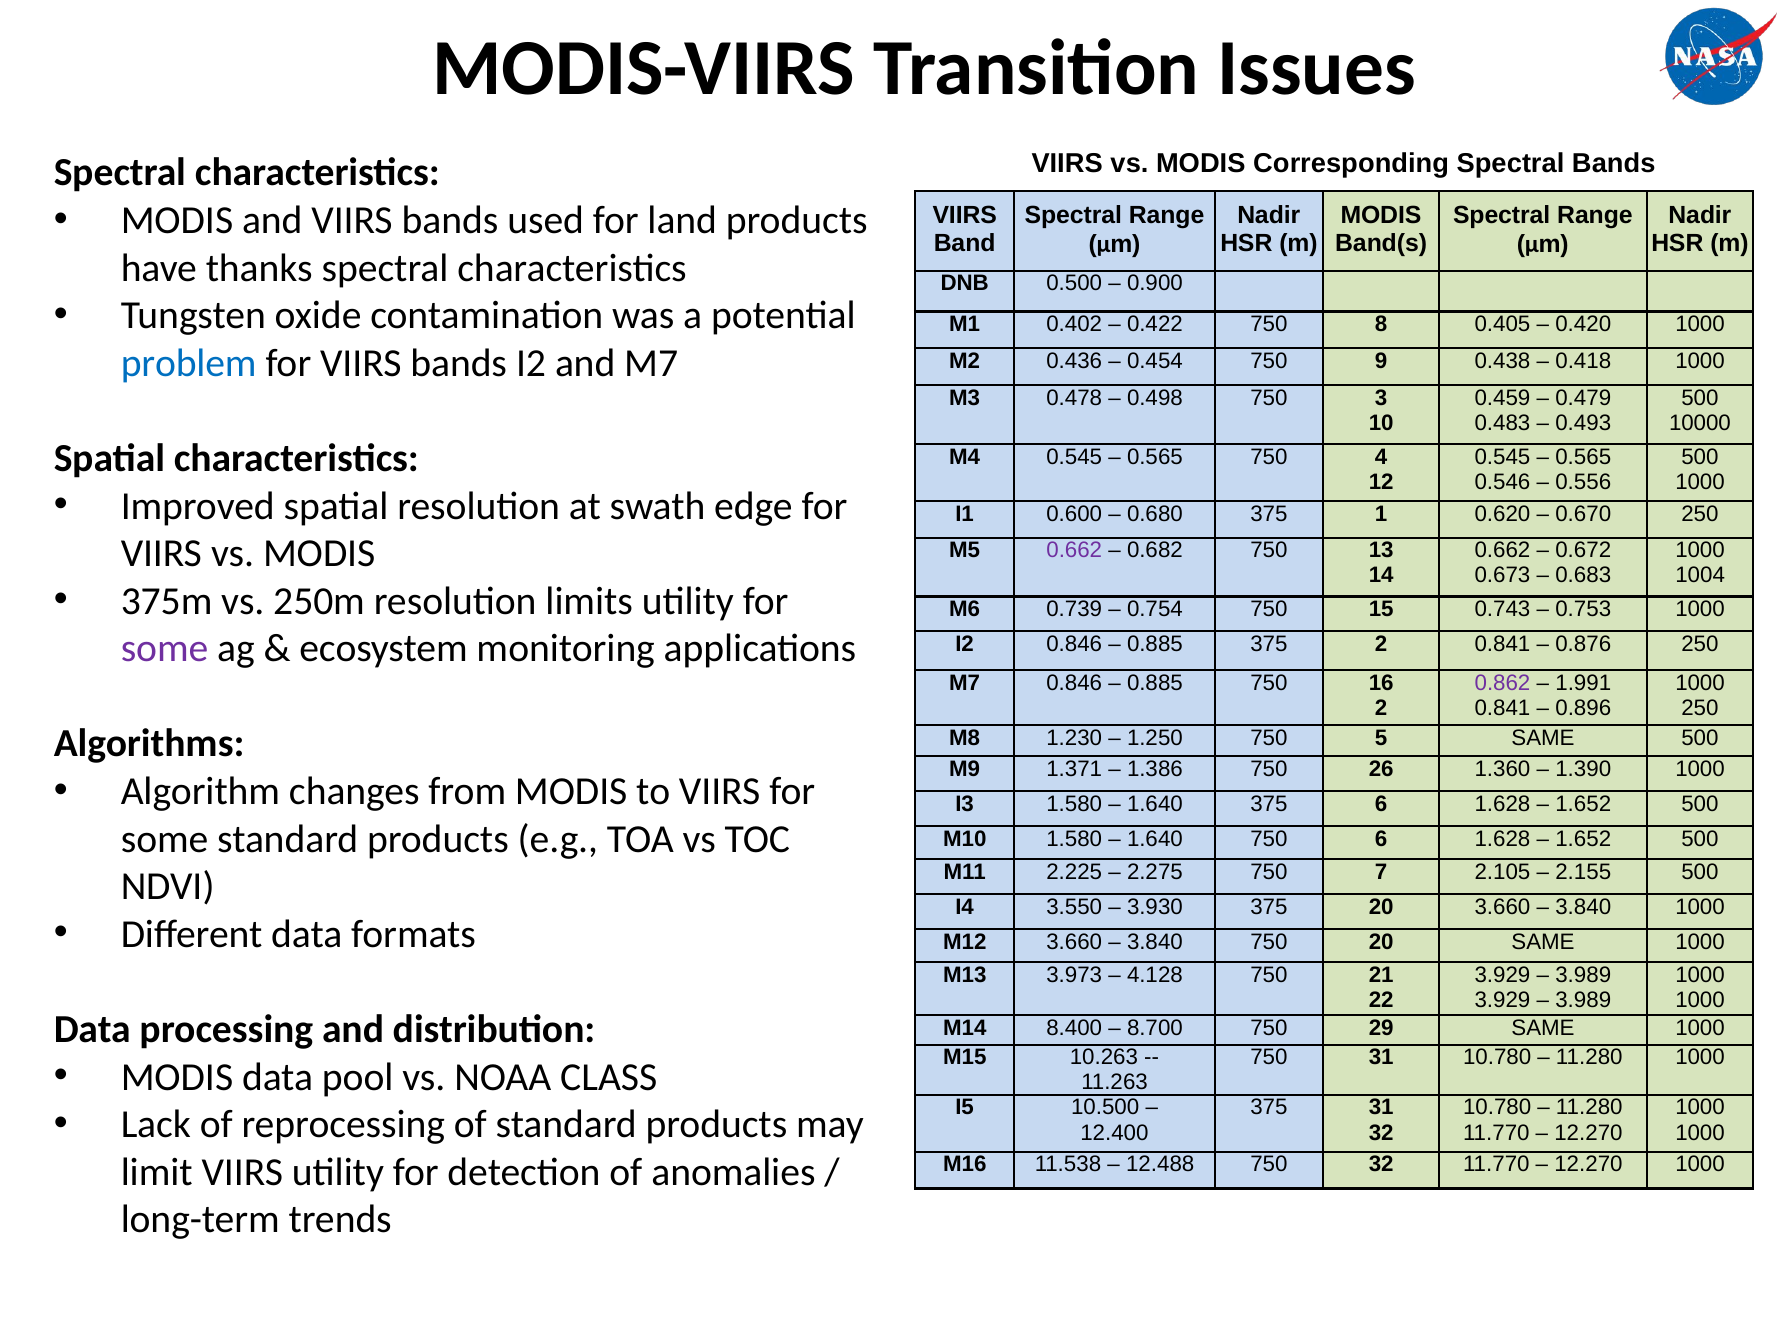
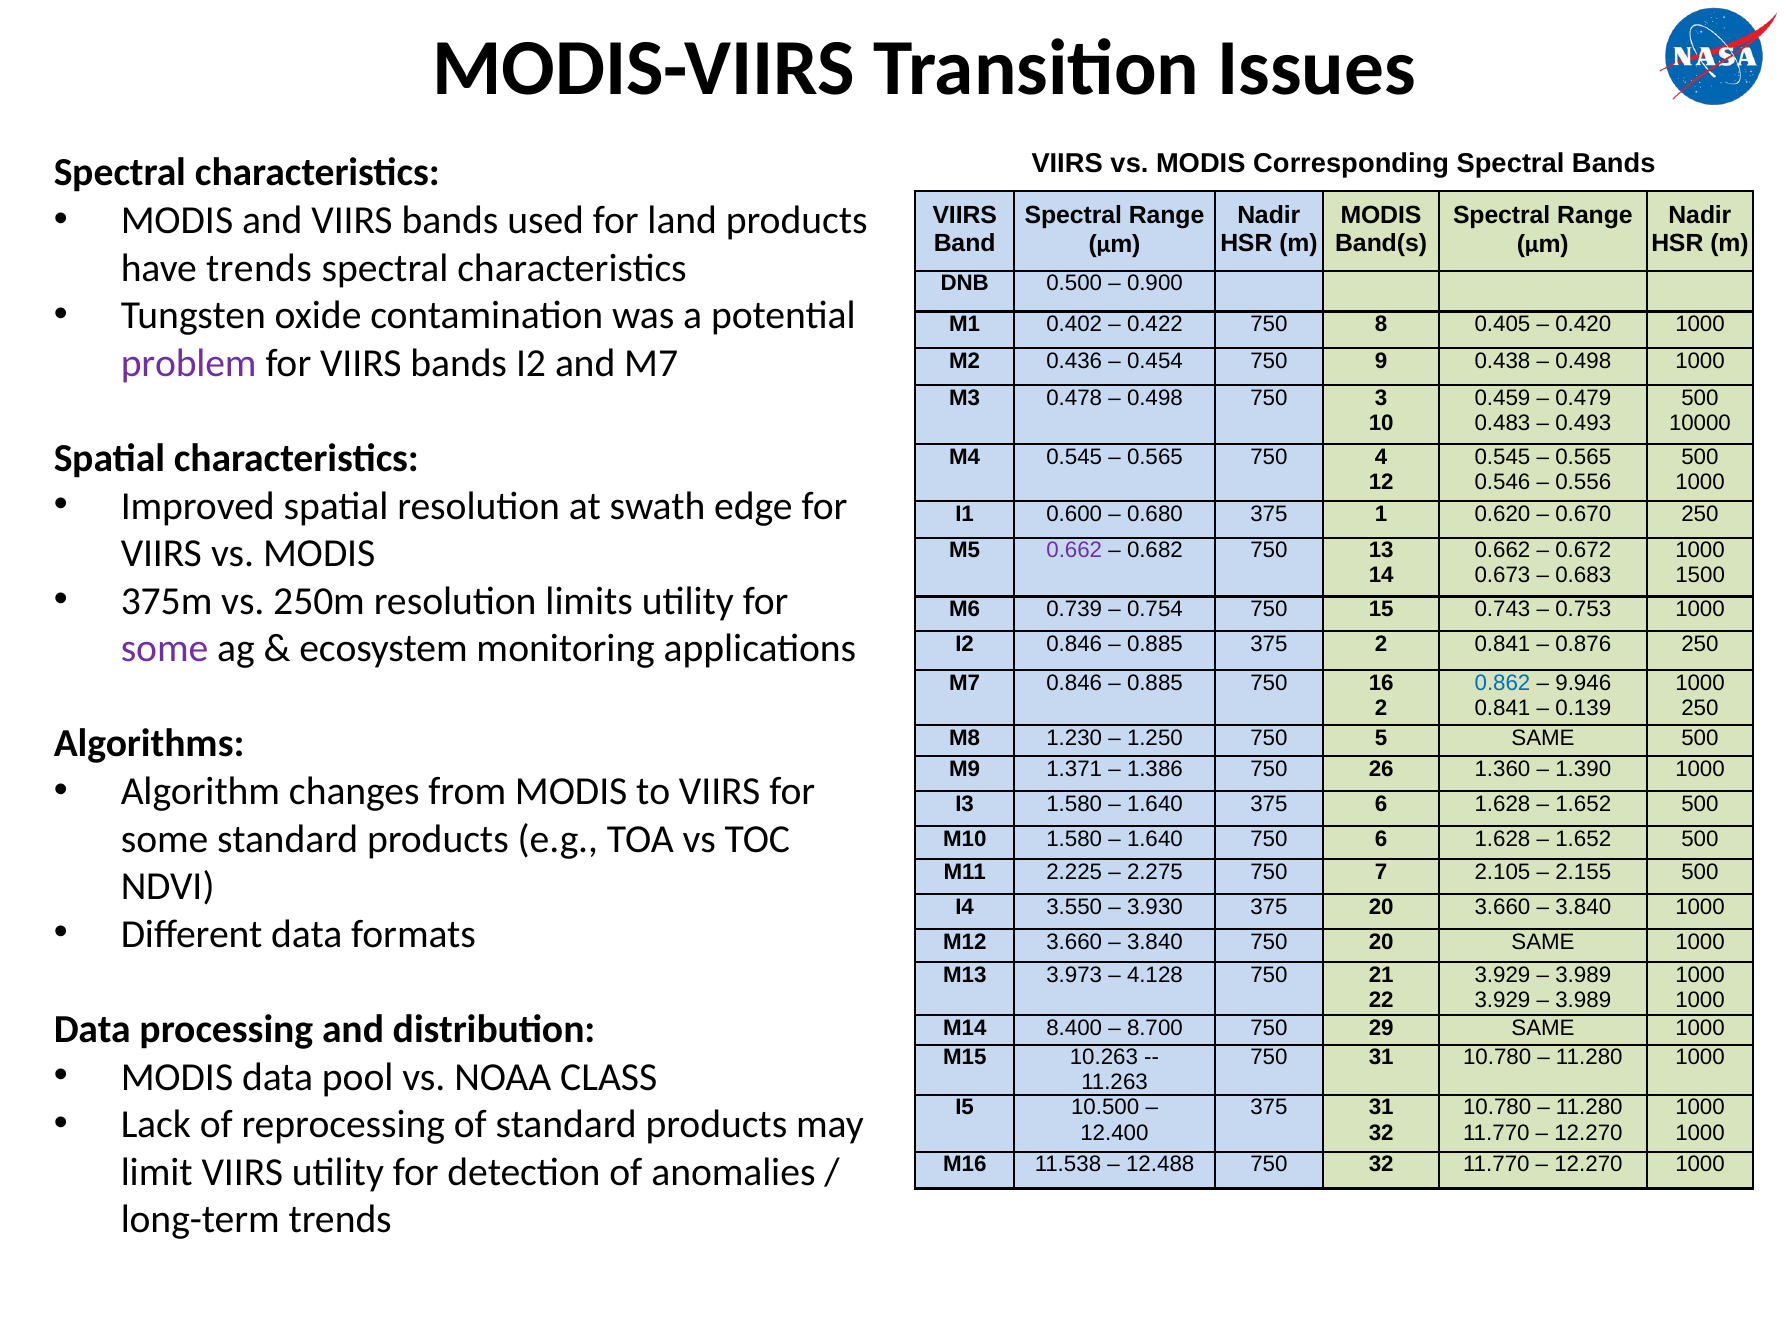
have thanks: thanks -> trends
problem colour: blue -> purple
0.418 at (1583, 361): 0.418 -> 0.498
1004: 1004 -> 1500
0.862 colour: purple -> blue
1.991: 1.991 -> 9.946
0.896: 0.896 -> 0.139
